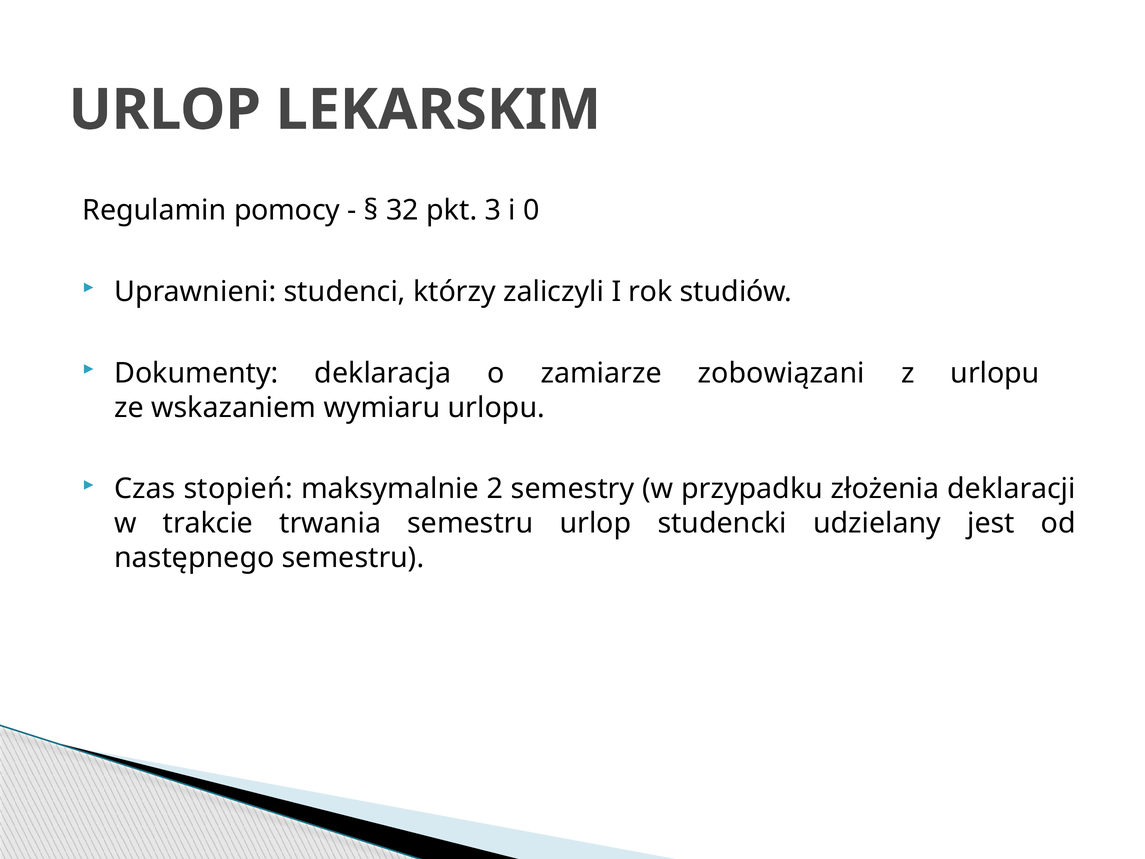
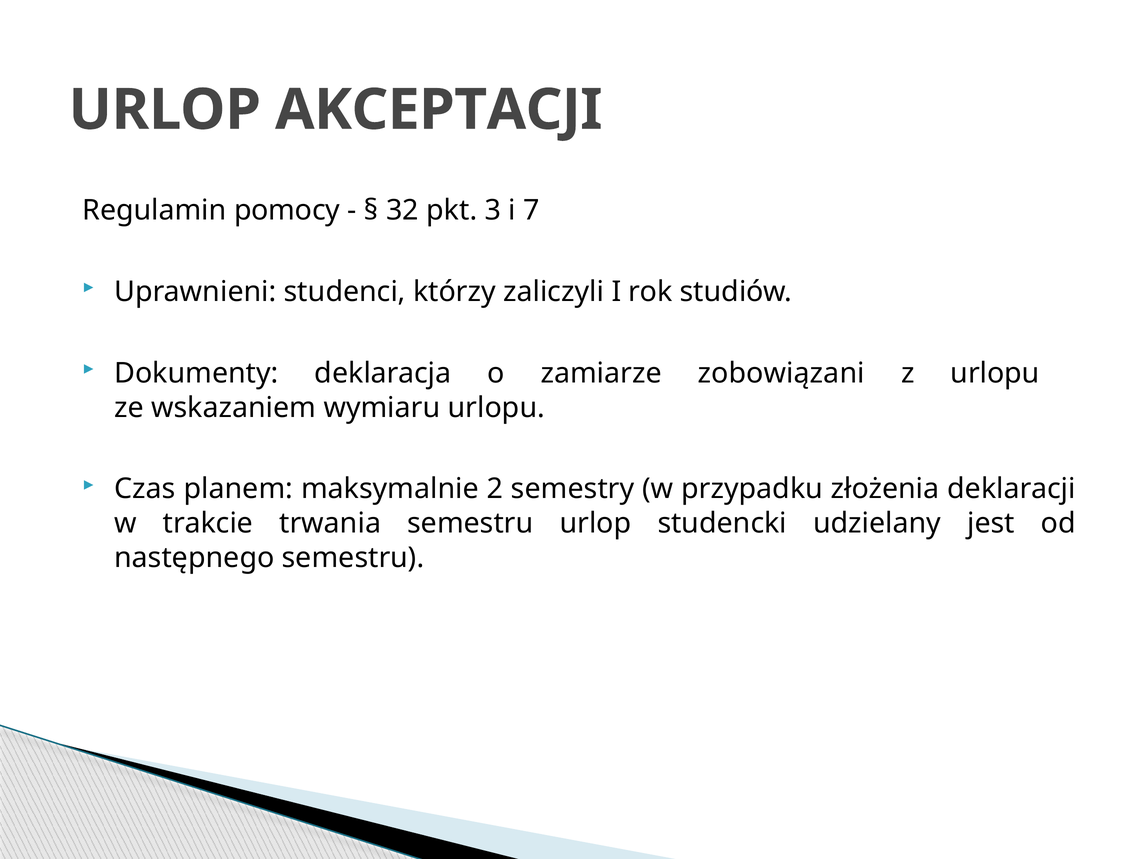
LEKARSKIM: LEKARSKIM -> AKCEPTACJI
0: 0 -> 7
stopień: stopień -> planem
